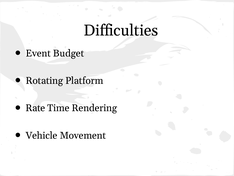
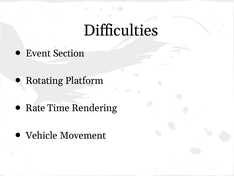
Budget: Budget -> Section
